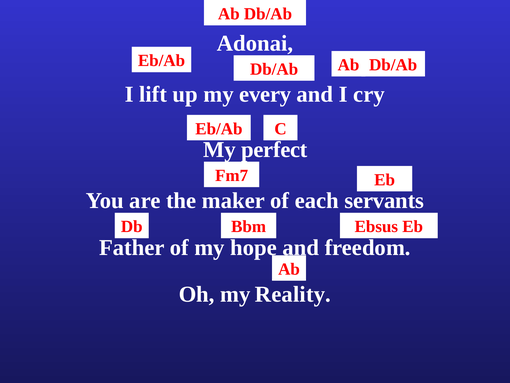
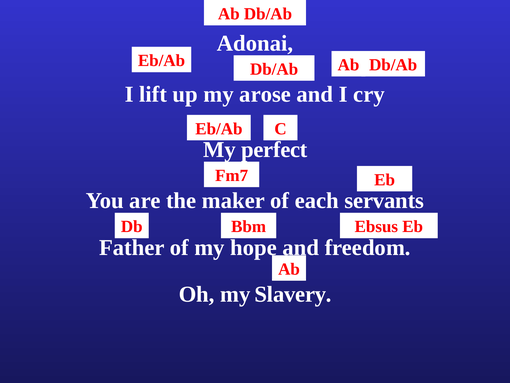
every: every -> arose
Reality: Reality -> Slavery
